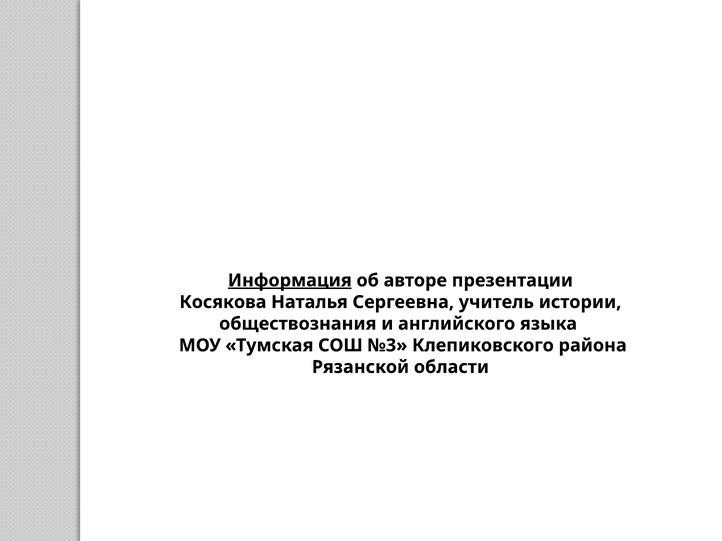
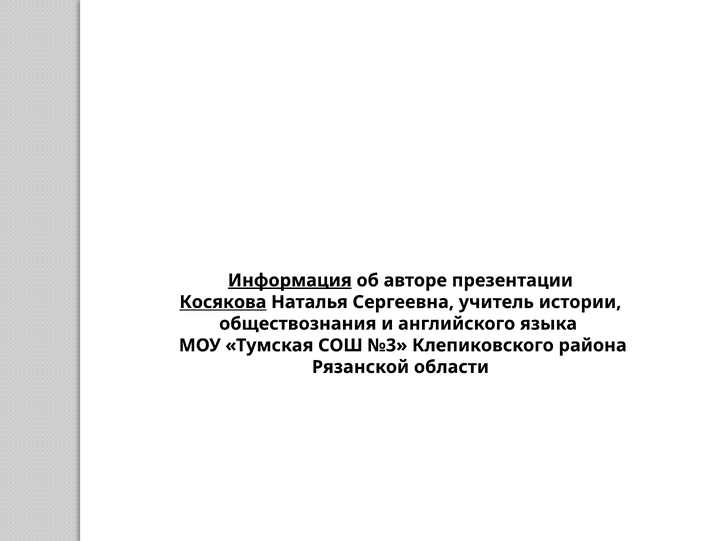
Косякова underline: none -> present
